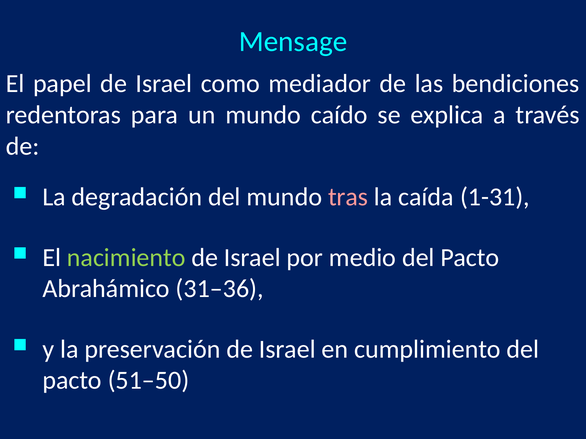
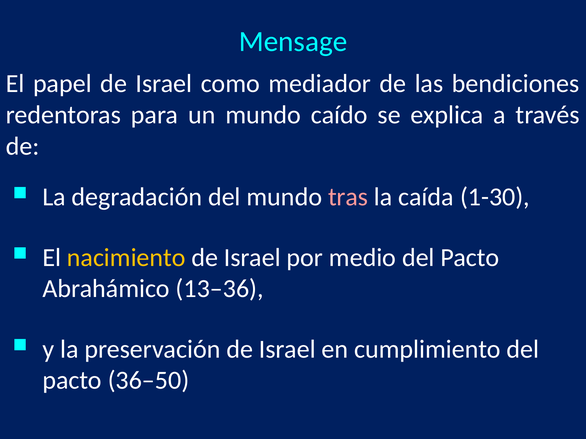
1-31: 1-31 -> 1-30
nacimiento colour: light green -> yellow
31–36: 31–36 -> 13–36
51–50: 51–50 -> 36–50
